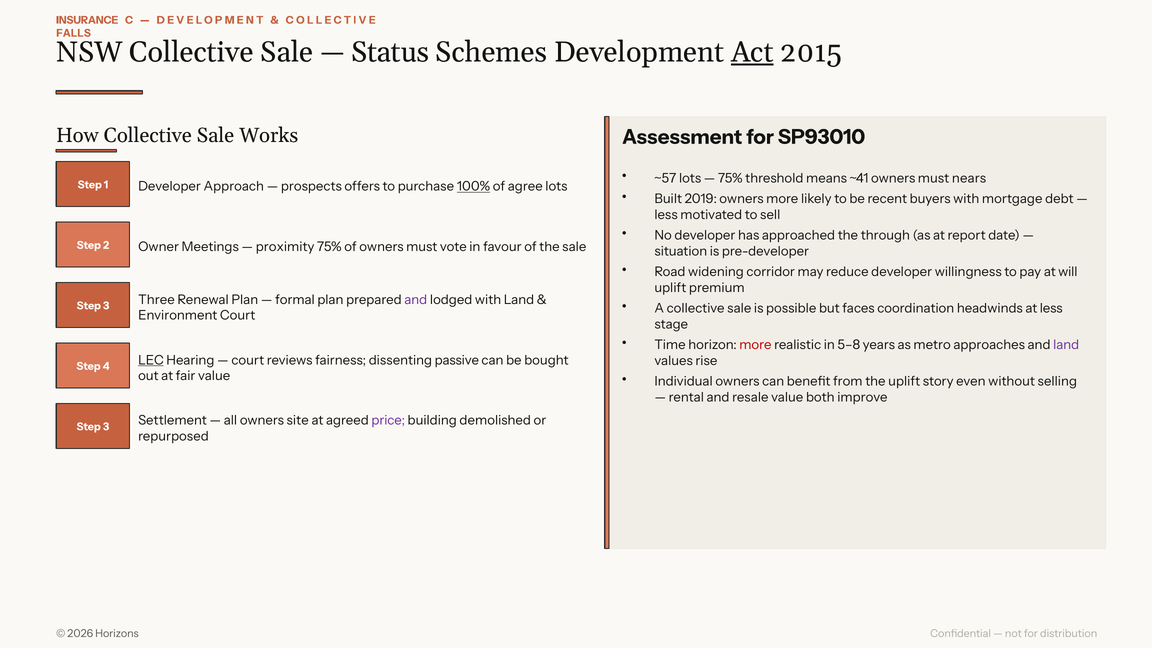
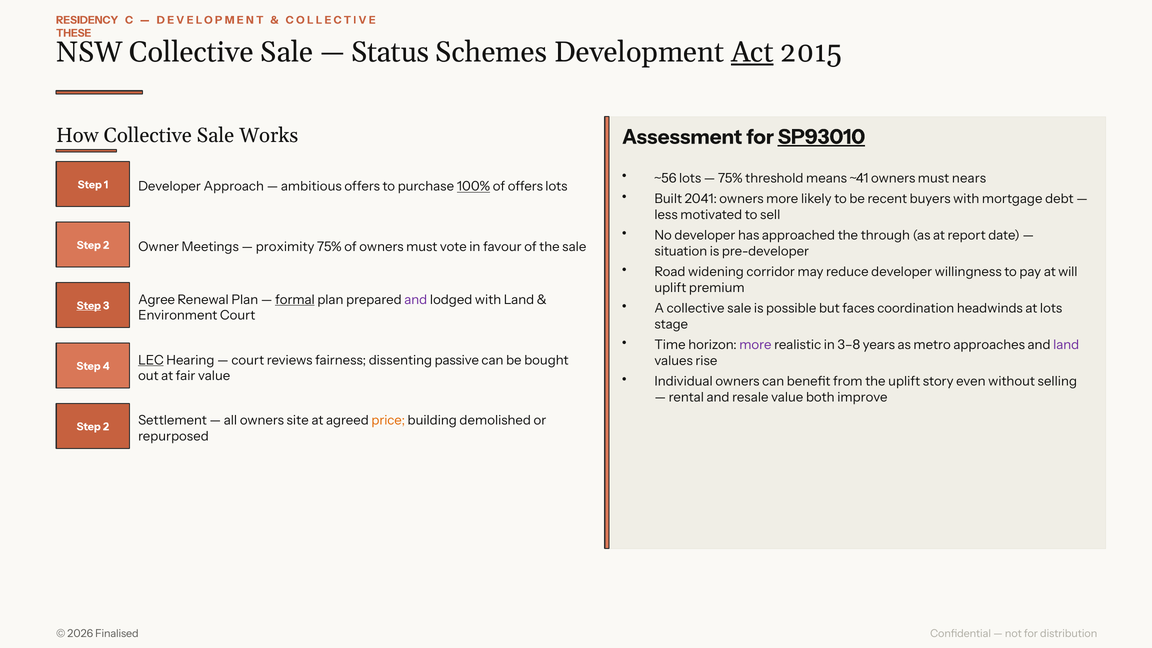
INSURANCE: INSURANCE -> RESIDENCY
FALLS: FALLS -> THESE
SP93010 underline: none -> present
~57: ~57 -> ~56
prospects: prospects -> ambitious
of agree: agree -> offers
2019: 2019 -> 2041
at less: less -> lots
Step at (89, 306) underline: none -> present
Three: Three -> Agree
formal underline: none -> present
more at (755, 345) colour: red -> purple
5–8: 5–8 -> 3–8
3 at (106, 427): 3 -> 2
price colour: purple -> orange
Horizons: Horizons -> Finalised
